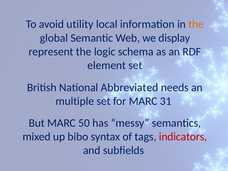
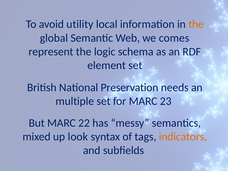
display: display -> comes
Abbreviated: Abbreviated -> Preservation
31: 31 -> 23
50: 50 -> 22
bibo: bibo -> look
indicators colour: red -> orange
